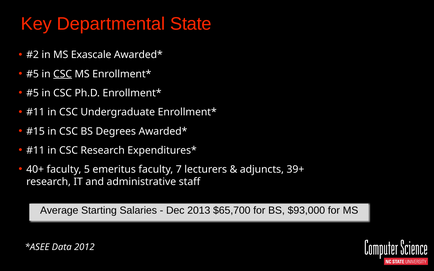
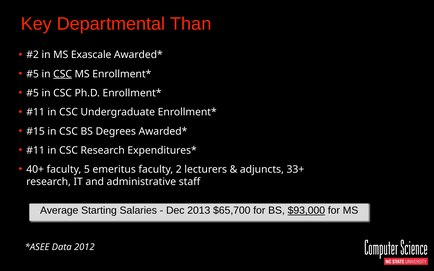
State: State -> Than
7: 7 -> 2
39+: 39+ -> 33+
$93,000 underline: none -> present
